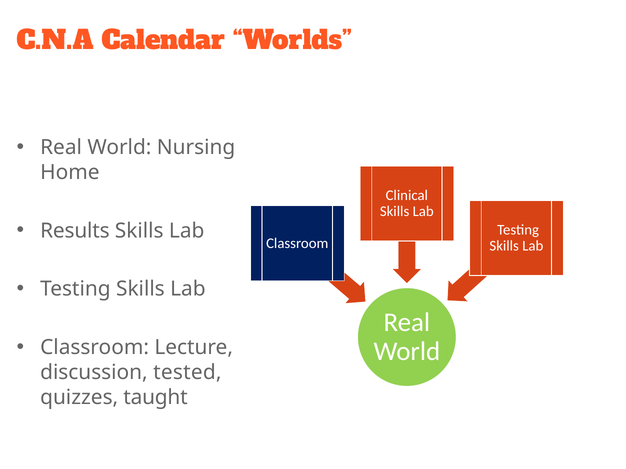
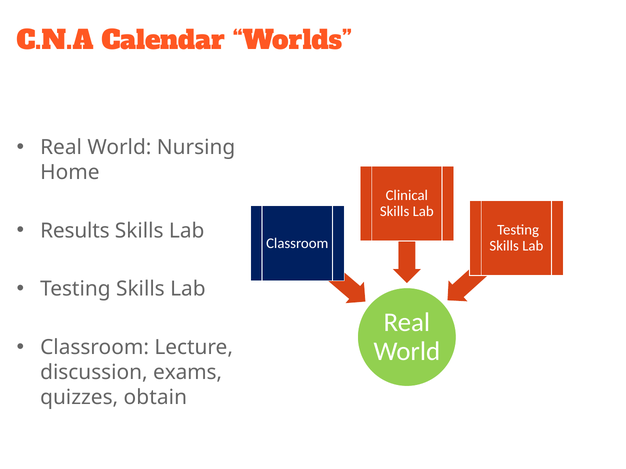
tested: tested -> exams
taught: taught -> obtain
